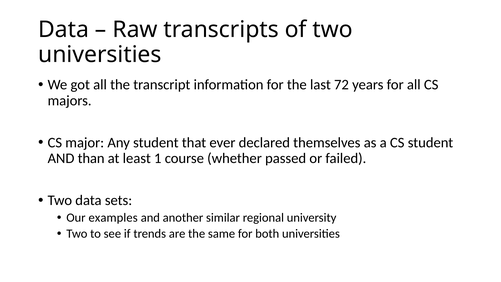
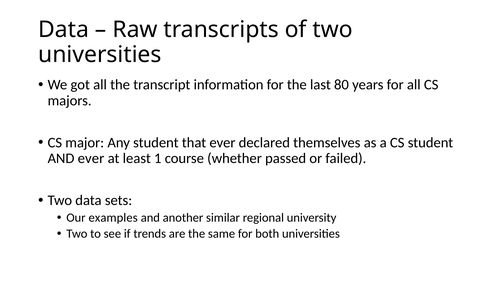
72: 72 -> 80
AND than: than -> ever
